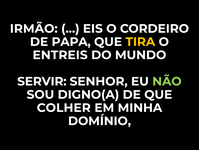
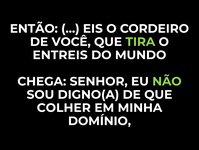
IRMÃO: IRMÃO -> ENTÃO
PAPA: PAPA -> VOCÊ
TIRA colour: yellow -> light green
SERVIR: SERVIR -> CHEGA
